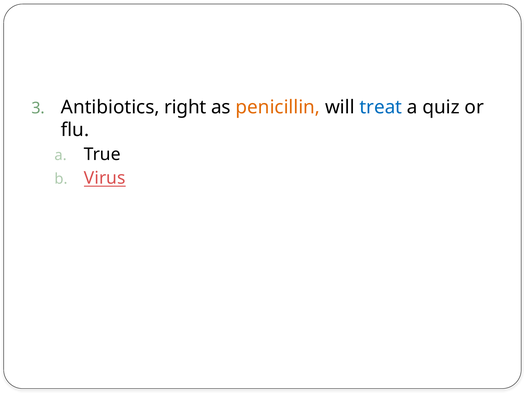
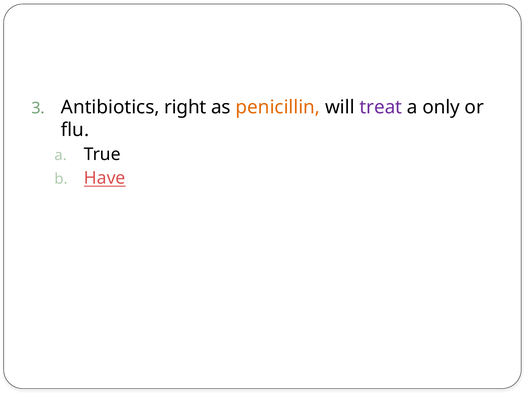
treat colour: blue -> purple
quiz: quiz -> only
Virus: Virus -> Have
